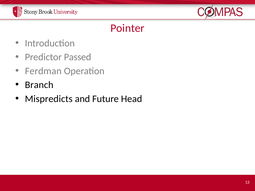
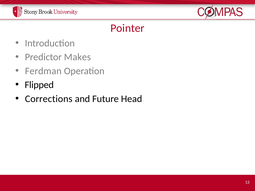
Passed: Passed -> Makes
Branch: Branch -> Flipped
Mispredicts: Mispredicts -> Corrections
